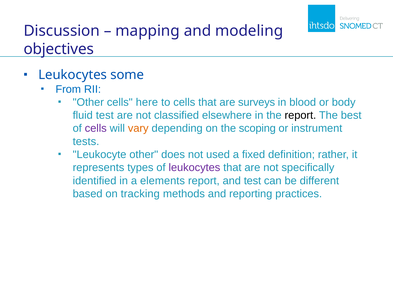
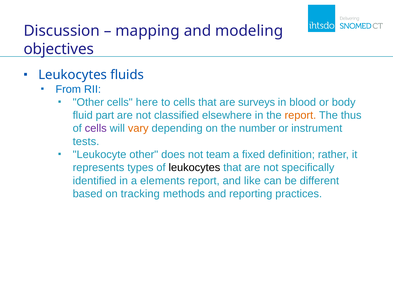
some: some -> fluids
fluid test: test -> part
report at (300, 116) colour: black -> orange
best: best -> thus
scoping: scoping -> number
used: used -> team
leukocytes at (194, 168) colour: purple -> black
and test: test -> like
